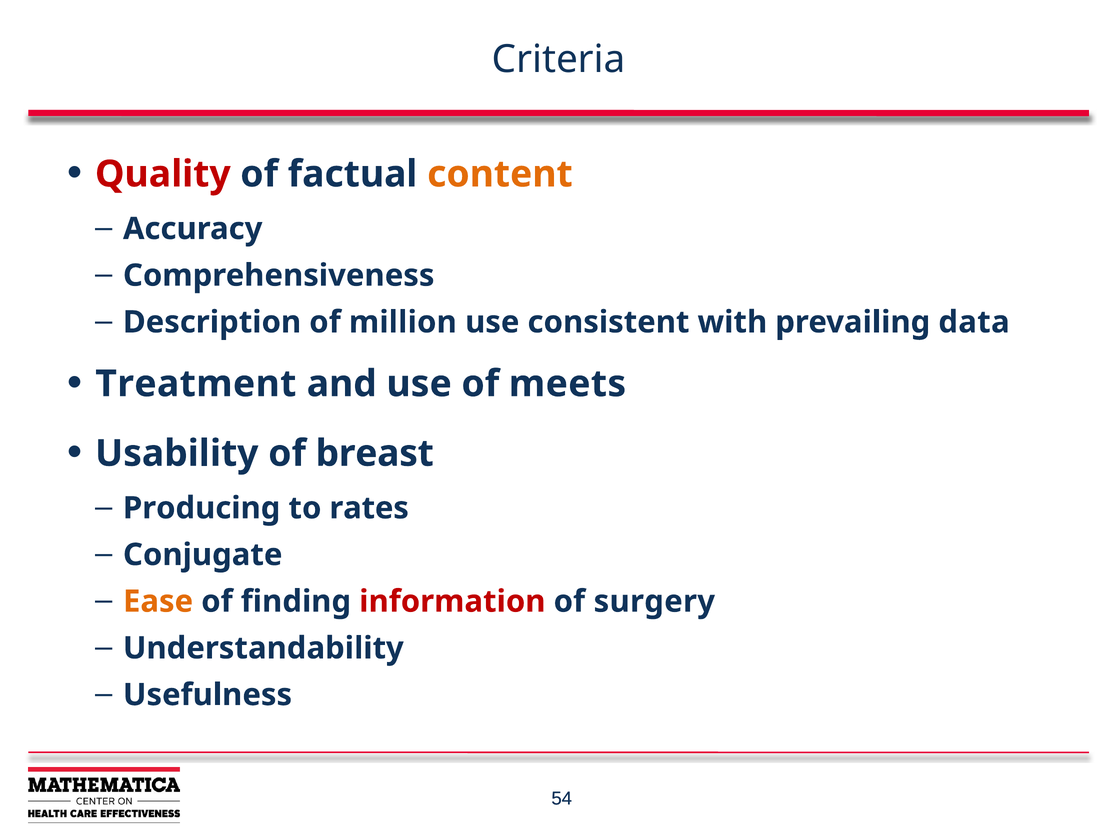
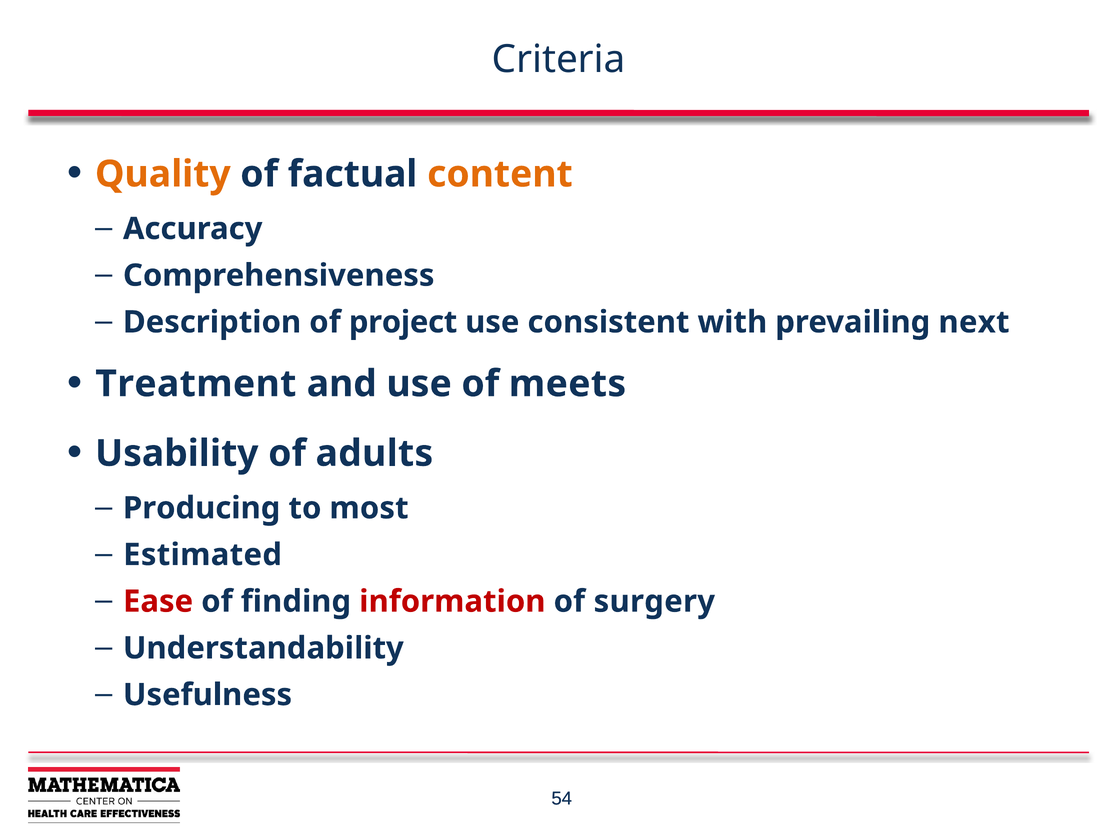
Quality colour: red -> orange
million: million -> project
data: data -> next
breast: breast -> adults
rates: rates -> most
Conjugate: Conjugate -> Estimated
Ease colour: orange -> red
